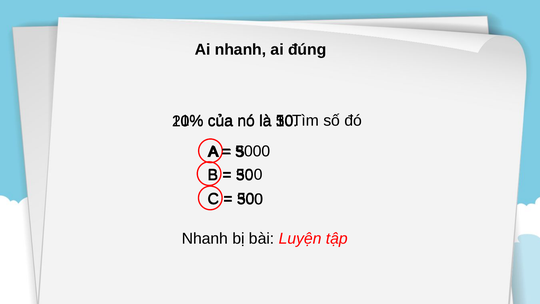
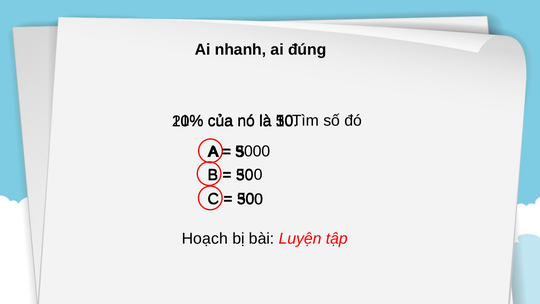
Nhanh at (205, 238): Nhanh -> Hoạch
